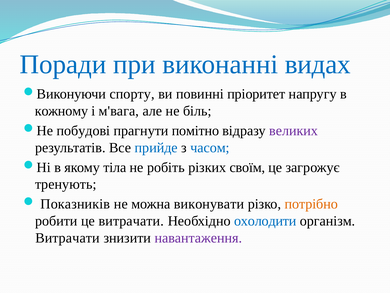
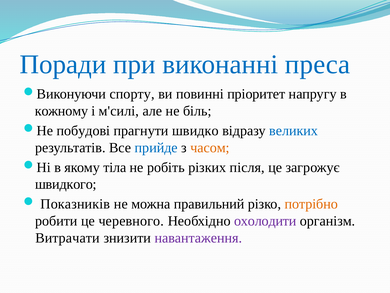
видах: видах -> преса
м'вага: м'вага -> м'силі
помітно: помітно -> швидко
великих colour: purple -> blue
часом colour: blue -> orange
своїм: своїм -> після
тренують: тренують -> швидкого
виконувати: виконувати -> правильний
це витрачати: витрачати -> черевного
охолодити colour: blue -> purple
